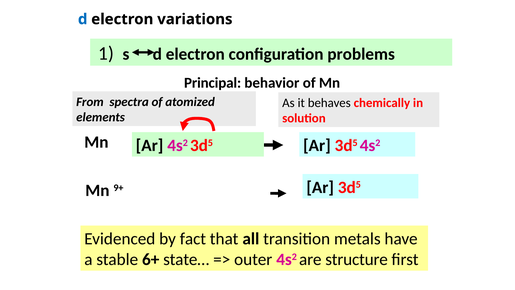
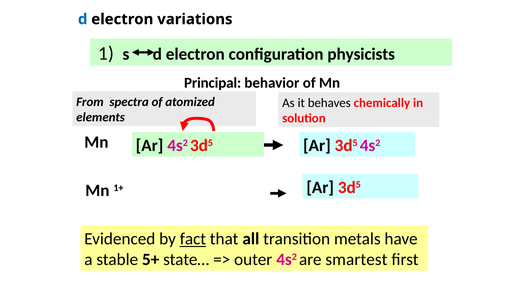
problems: problems -> physicists
9+: 9+ -> 1+
fact underline: none -> present
6+: 6+ -> 5+
structure: structure -> smartest
